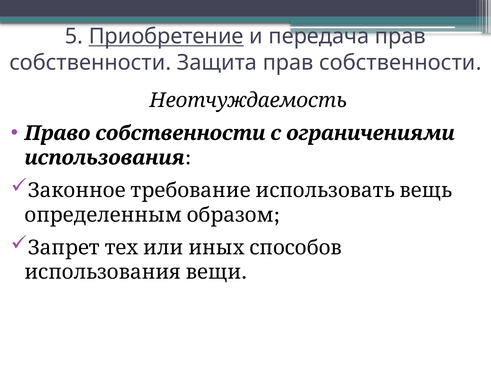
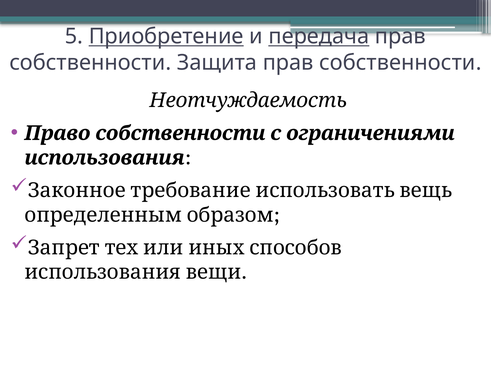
передача underline: none -> present
